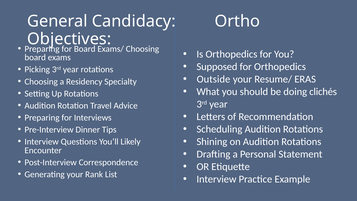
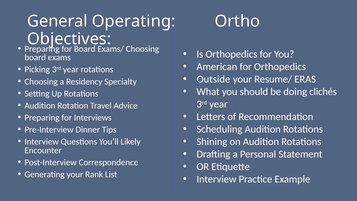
Candidacy: Candidacy -> Operating
Supposed: Supposed -> American
